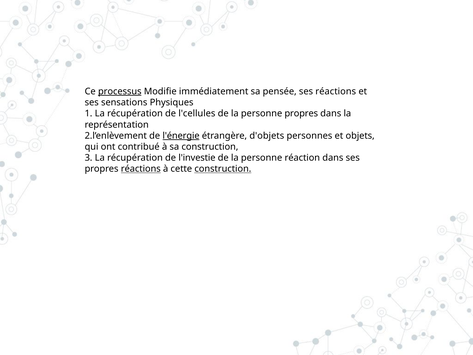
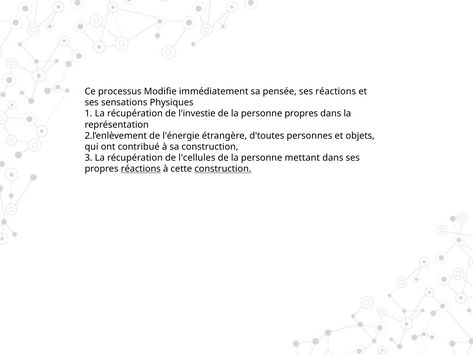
processus underline: present -> none
l'cellules: l'cellules -> l'investie
l'énergie underline: present -> none
d'objets: d'objets -> d'toutes
l'investie: l'investie -> l'cellules
réaction: réaction -> mettant
